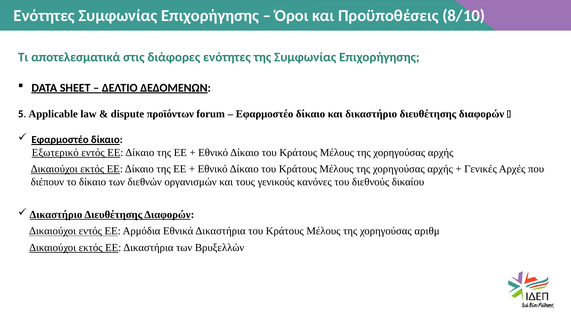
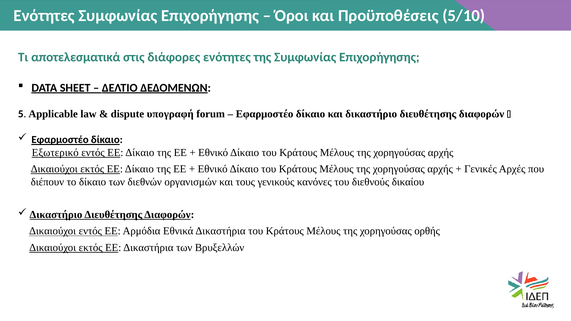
8/10: 8/10 -> 5/10
προϊόντων: προϊόντων -> υπογραφή
αριθμ: αριθμ -> ορθής
